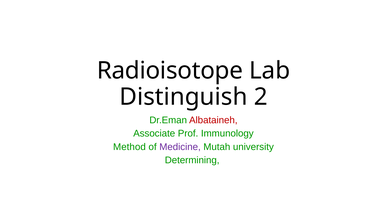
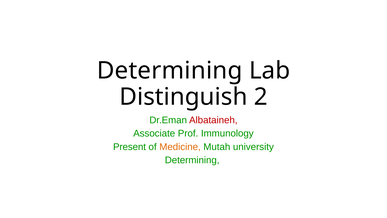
Radioisotope at (170, 71): Radioisotope -> Determining
Method: Method -> Present
Medicine colour: purple -> orange
